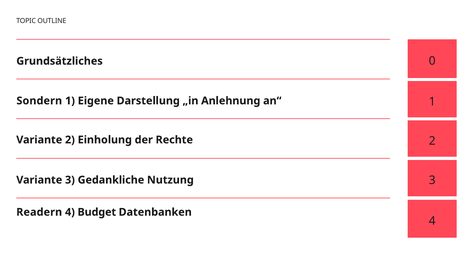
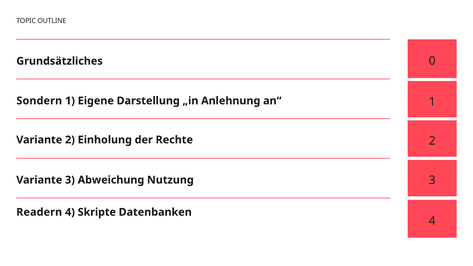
Gedankliche: Gedankliche -> Abweichung
Budget: Budget -> Skripte
